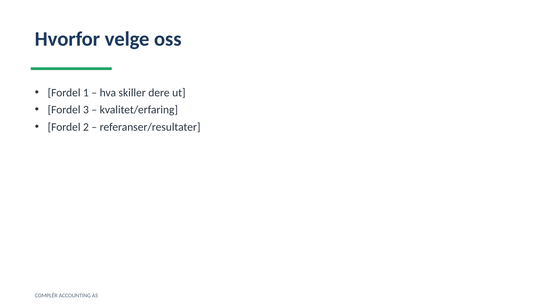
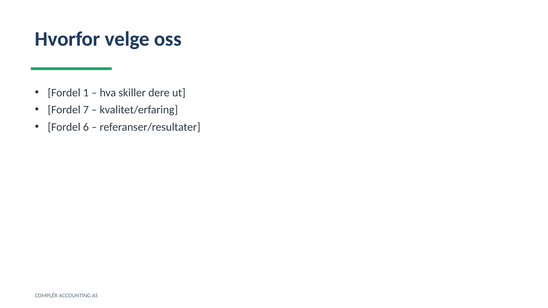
3: 3 -> 7
2: 2 -> 6
